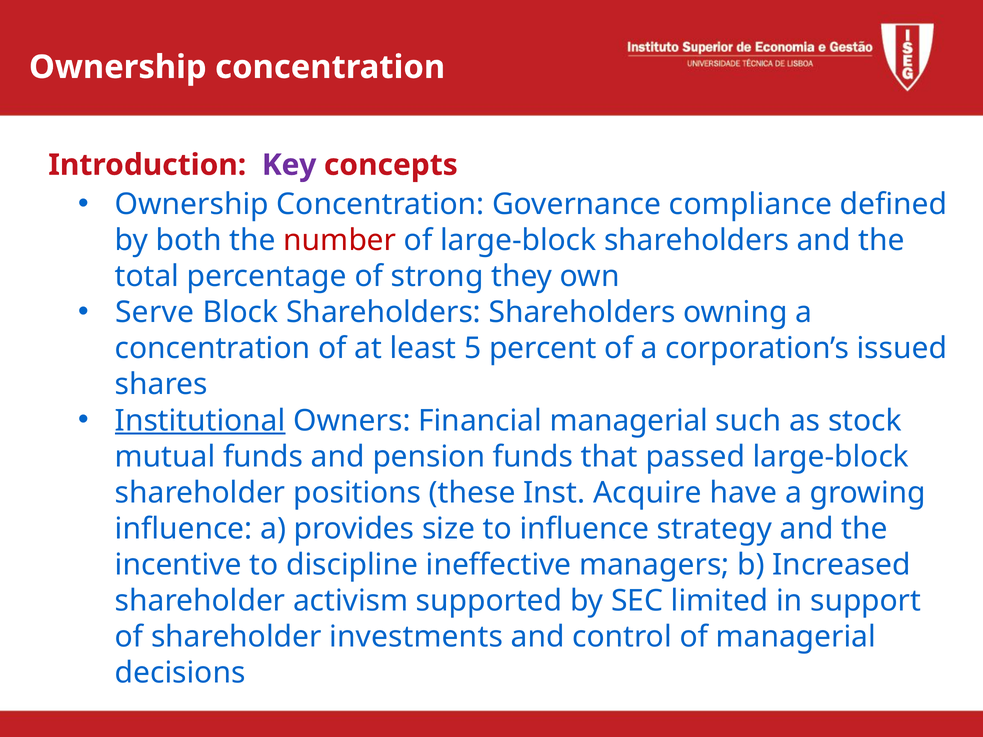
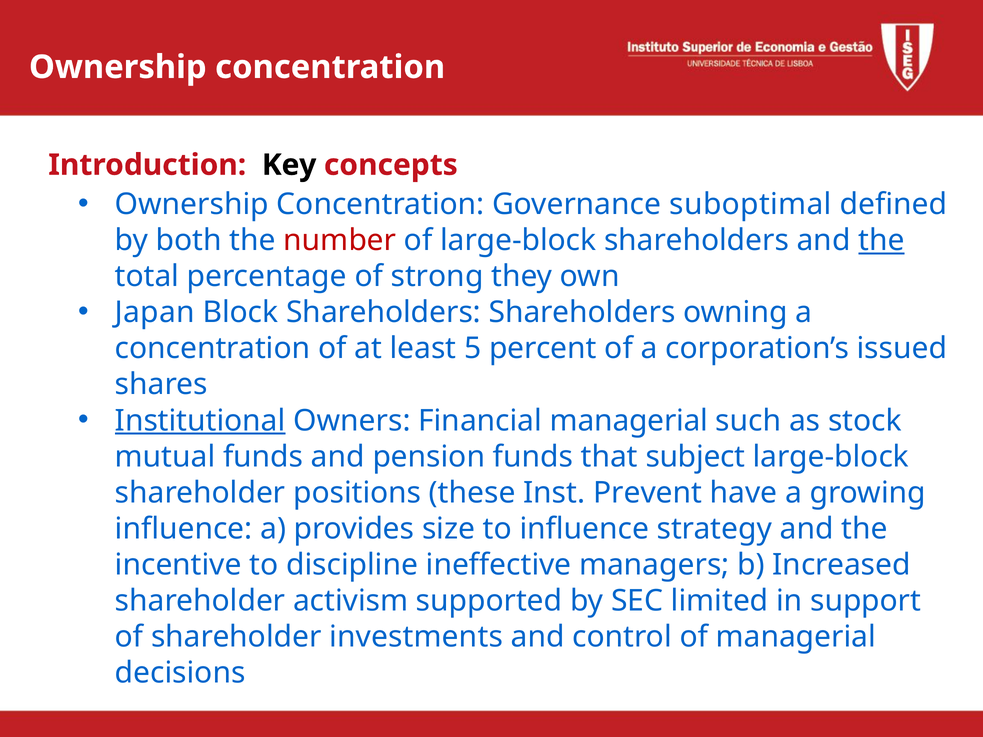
Key colour: purple -> black
compliance: compliance -> suboptimal
the at (881, 241) underline: none -> present
Serve: Serve -> Japan
passed: passed -> subject
Acquire: Acquire -> Prevent
